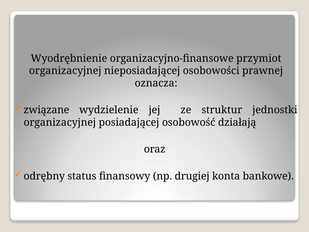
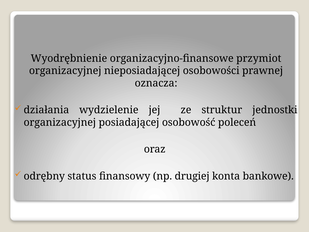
związane: związane -> działania
działają: działają -> poleceń
